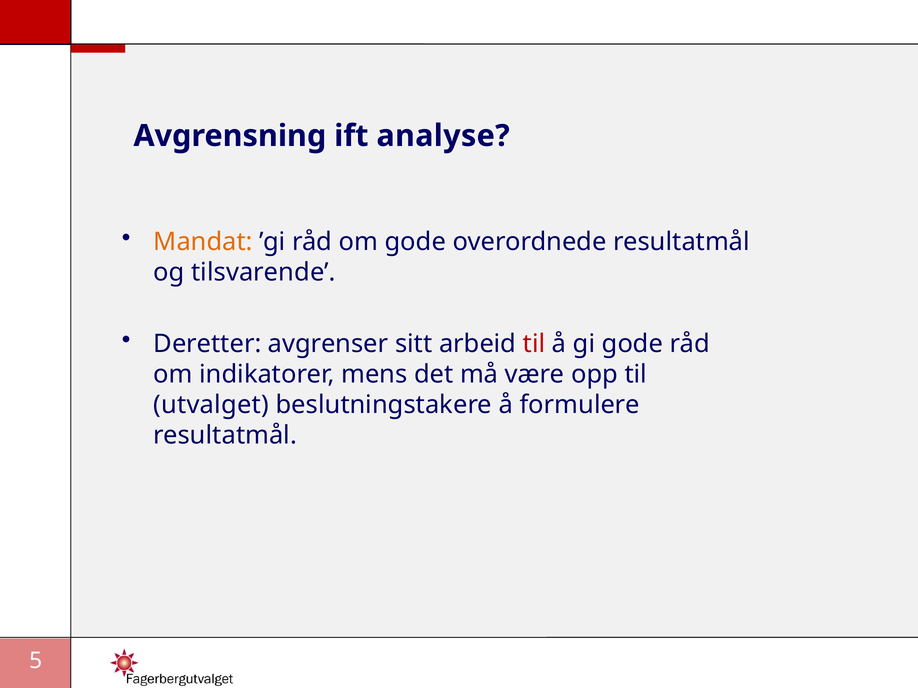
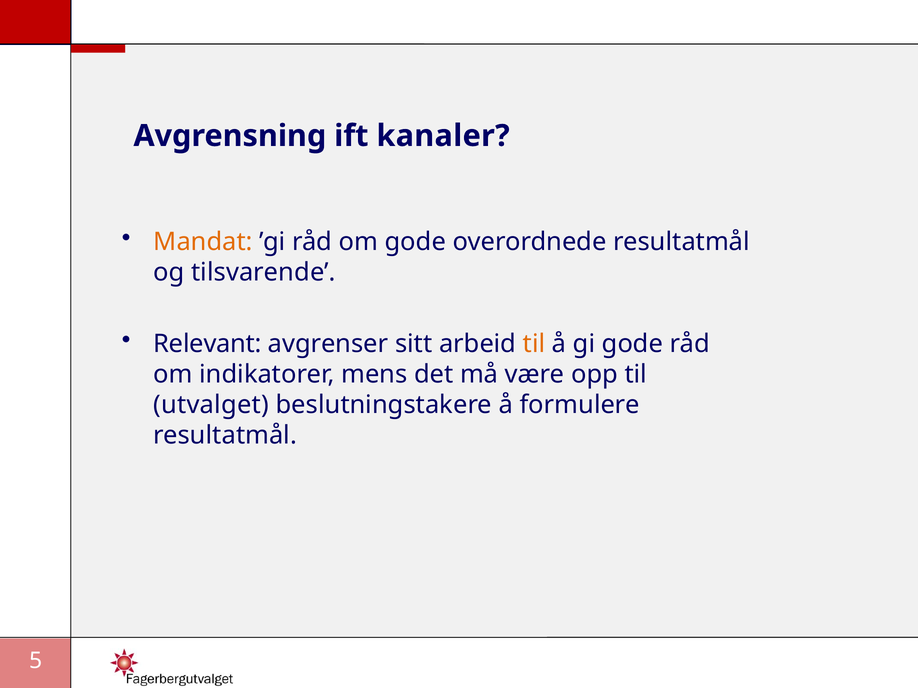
analyse: analyse -> kanaler
Deretter: Deretter -> Relevant
til at (534, 344) colour: red -> orange
